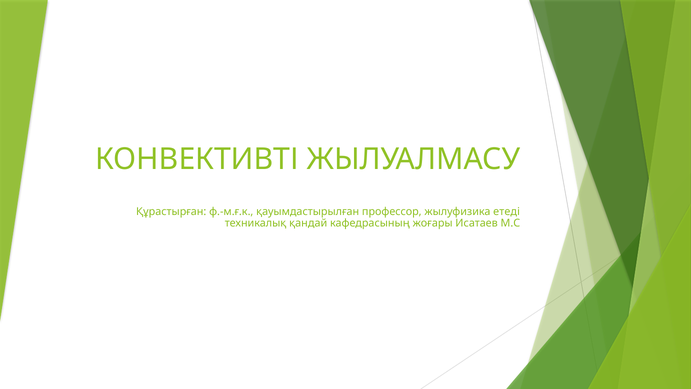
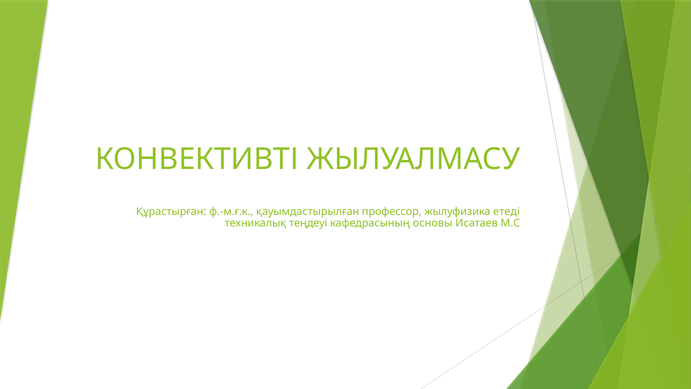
қандай: қандай -> теңдеуі
жоғары: жоғары -> основы
